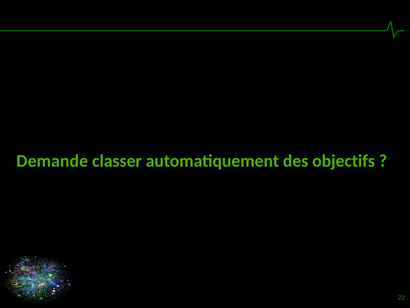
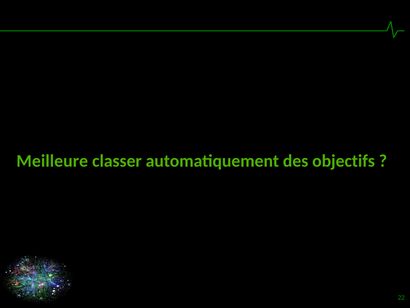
Demande: Demande -> Meilleure
